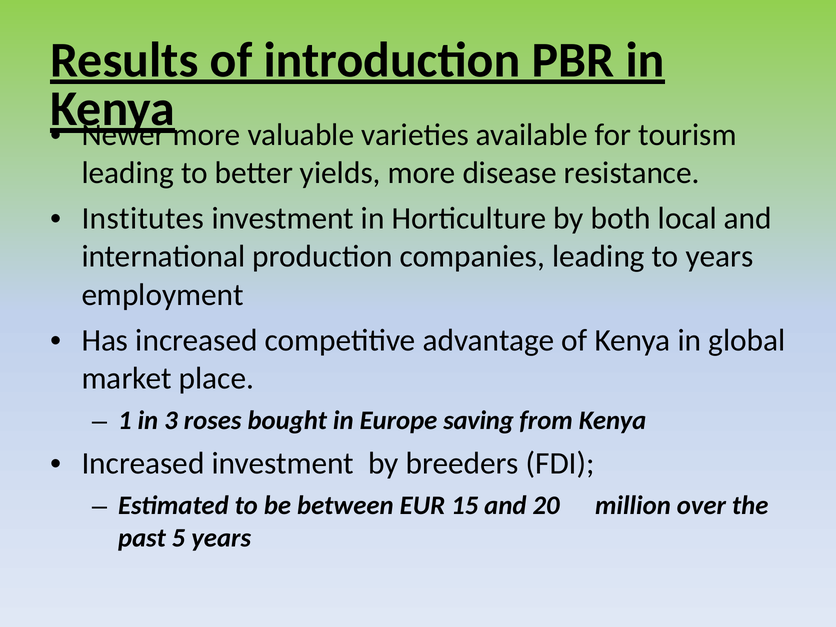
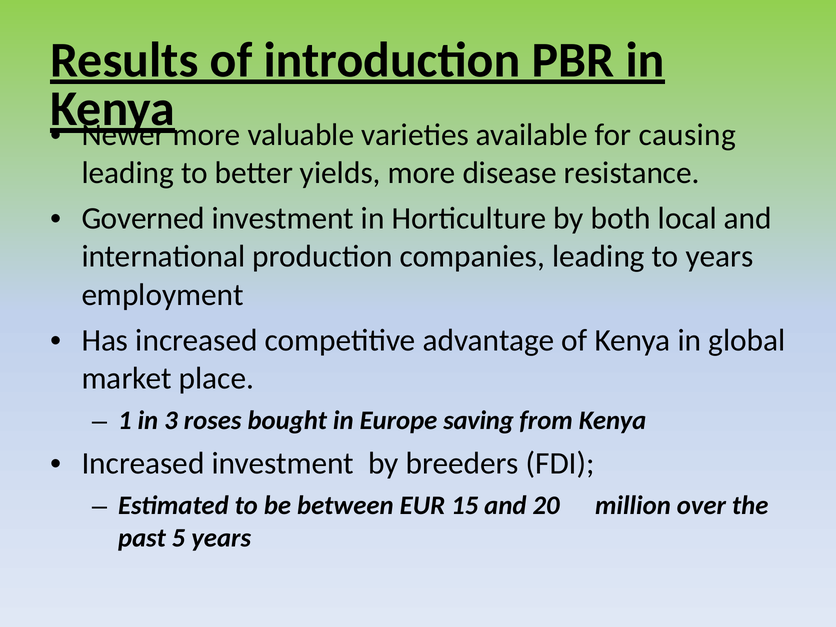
tourism: tourism -> causing
Institutes: Institutes -> Governed
